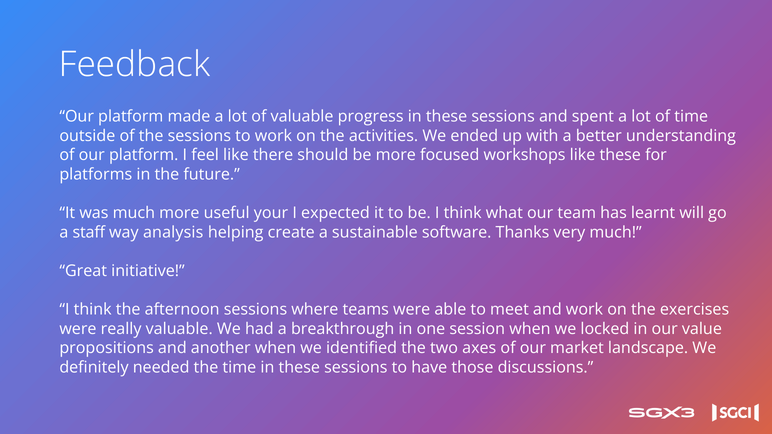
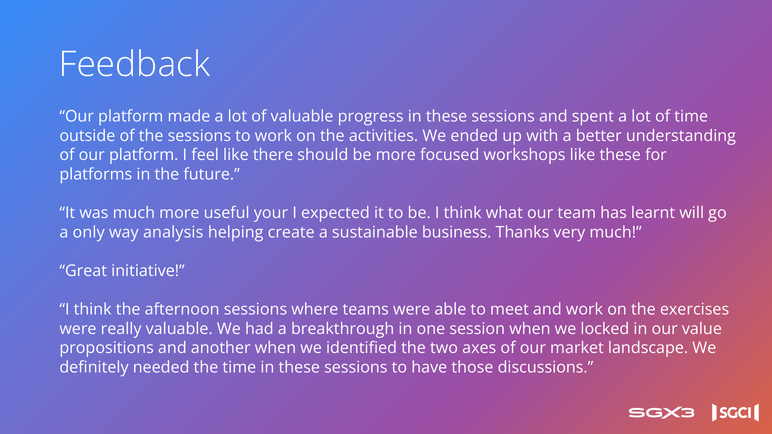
staff: staff -> only
software: software -> business
